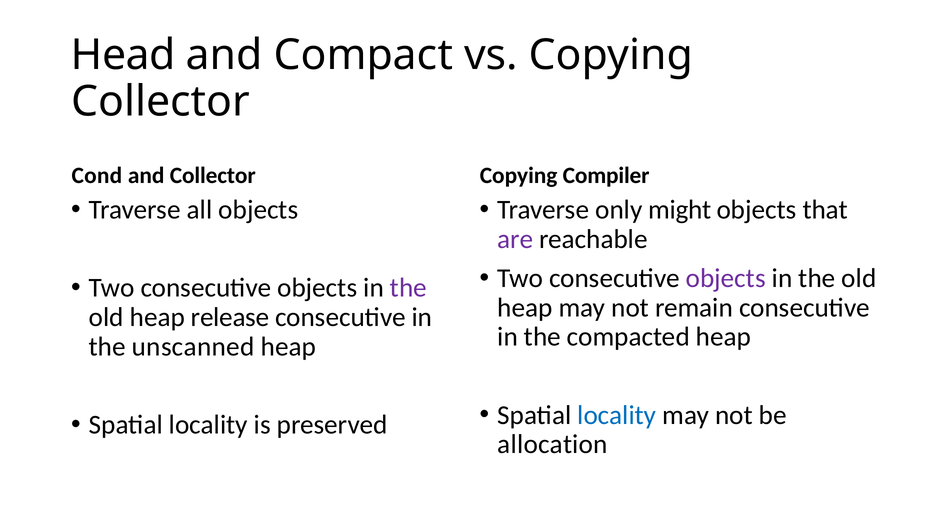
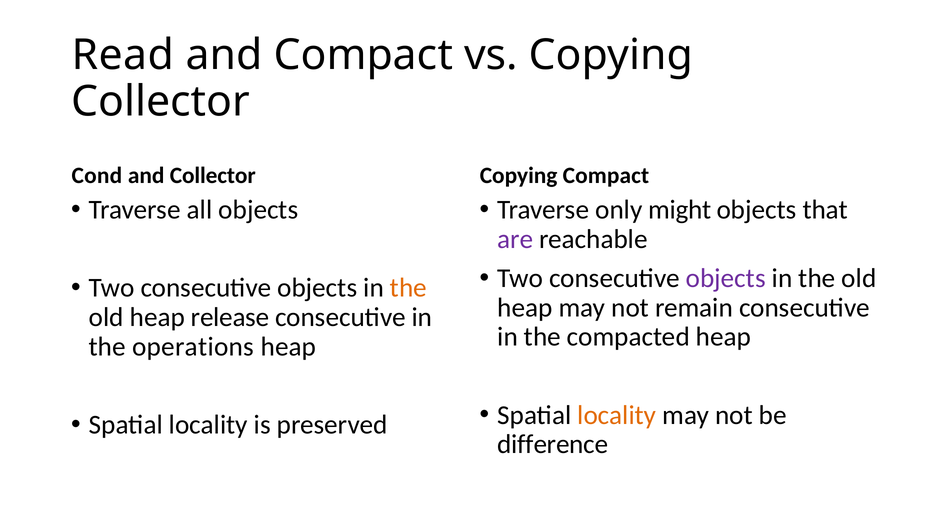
Head: Head -> Read
Copying Compiler: Compiler -> Compact
the at (408, 288) colour: purple -> orange
unscanned: unscanned -> operations
locality at (617, 415) colour: blue -> orange
allocation: allocation -> difference
